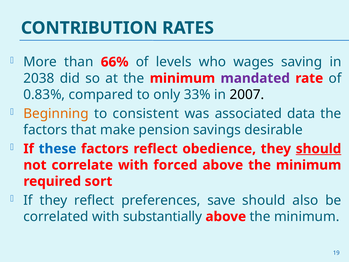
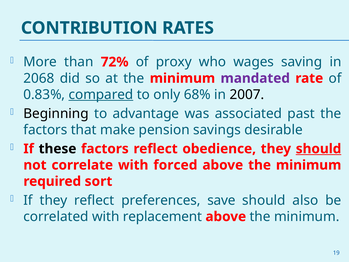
66%: 66% -> 72%
levels: levels -> proxy
2038: 2038 -> 2068
compared underline: none -> present
33%: 33% -> 68%
Beginning colour: orange -> black
consistent: consistent -> advantage
data: data -> past
these colour: blue -> black
substantially: substantially -> replacement
